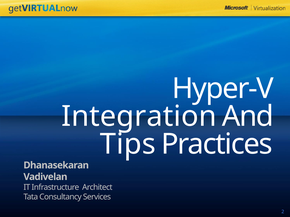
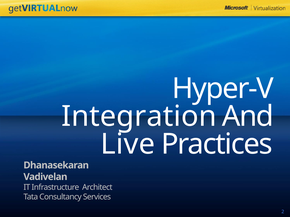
Tips: Tips -> Live
